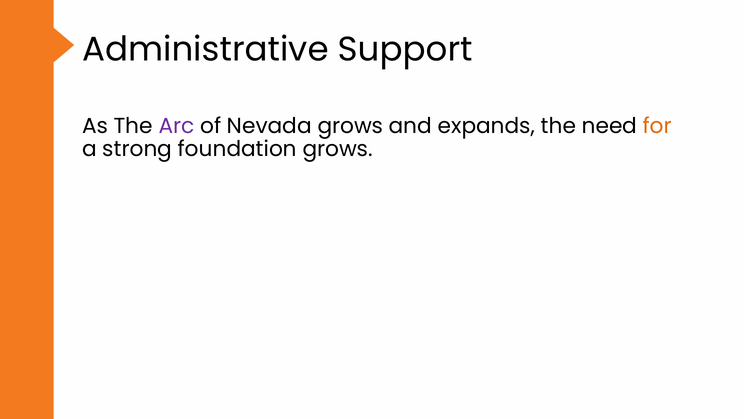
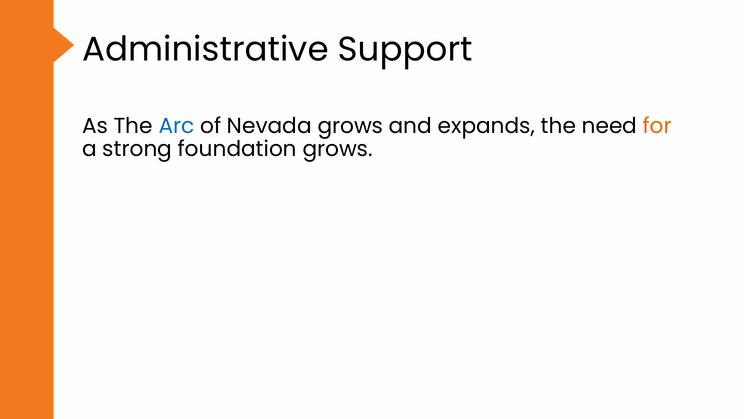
Arc colour: purple -> blue
